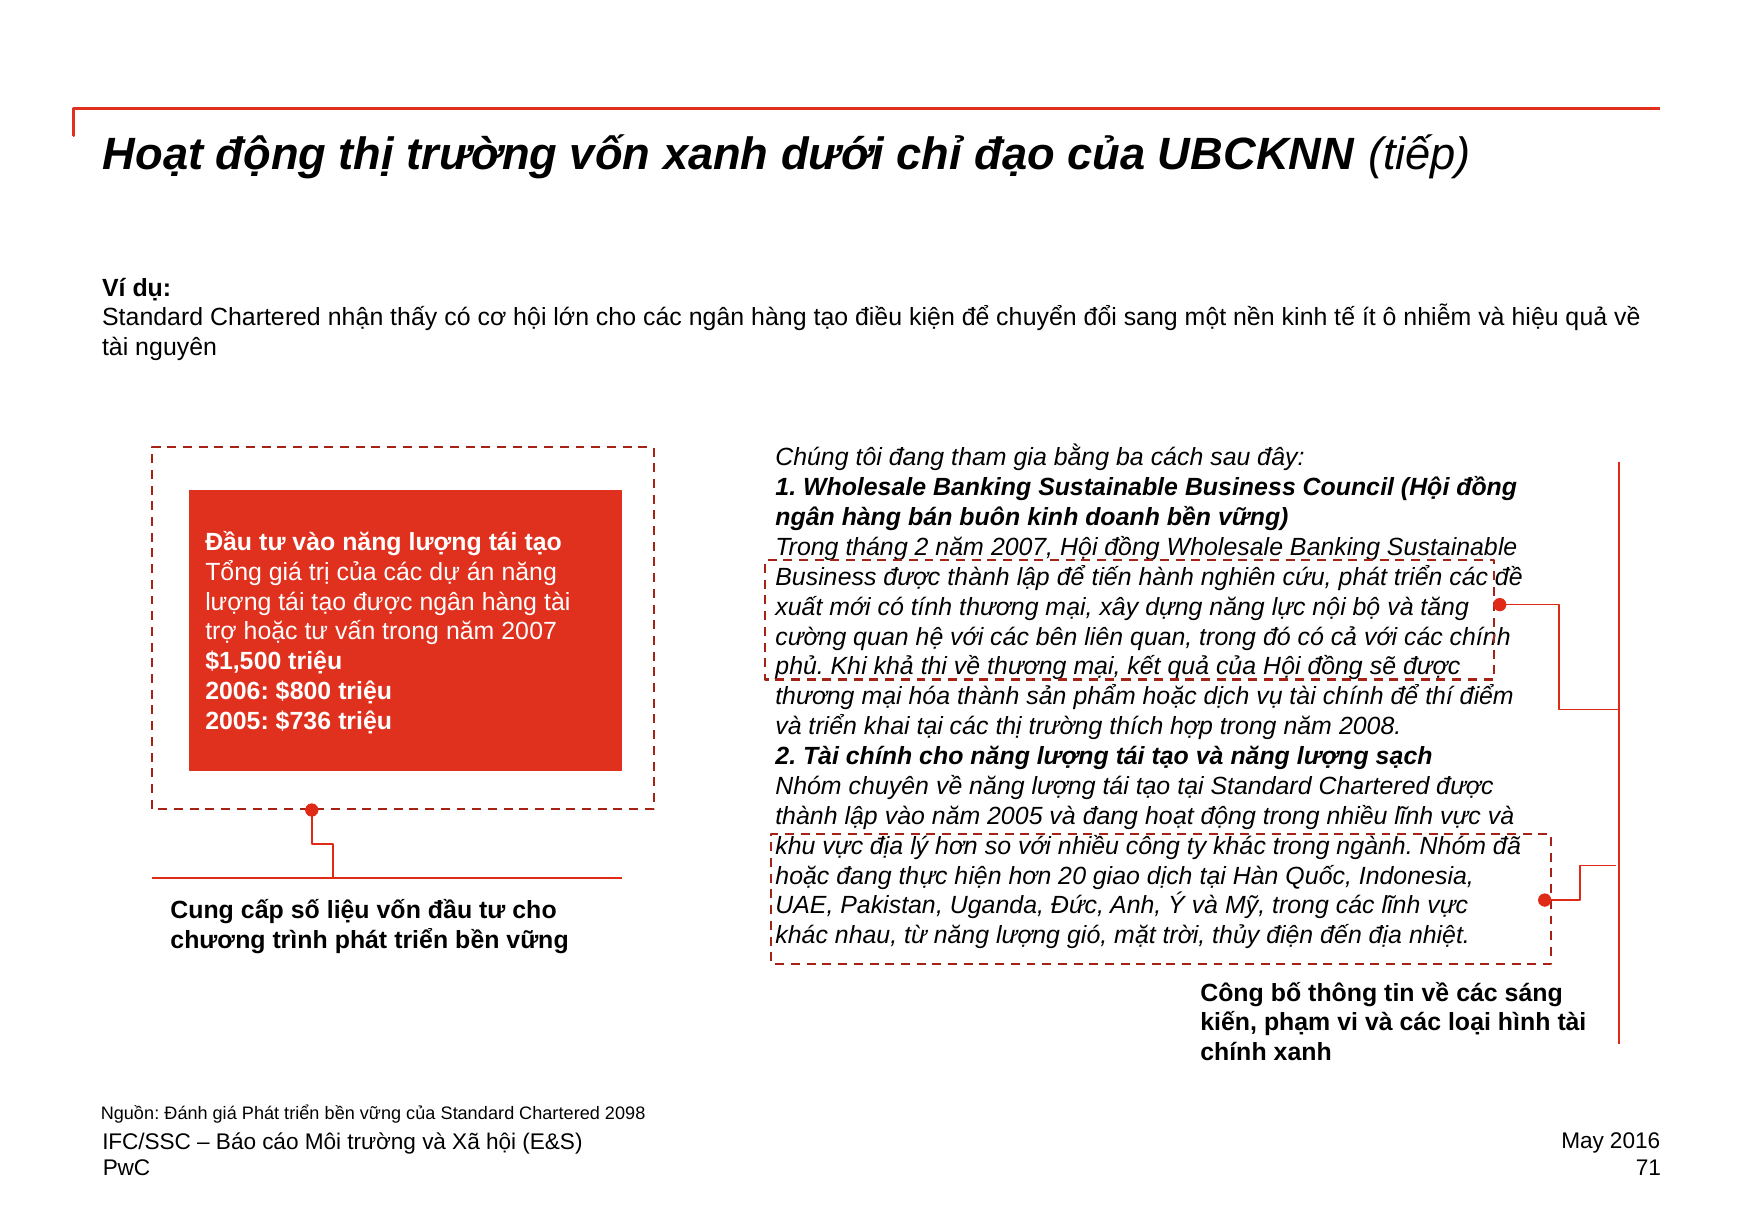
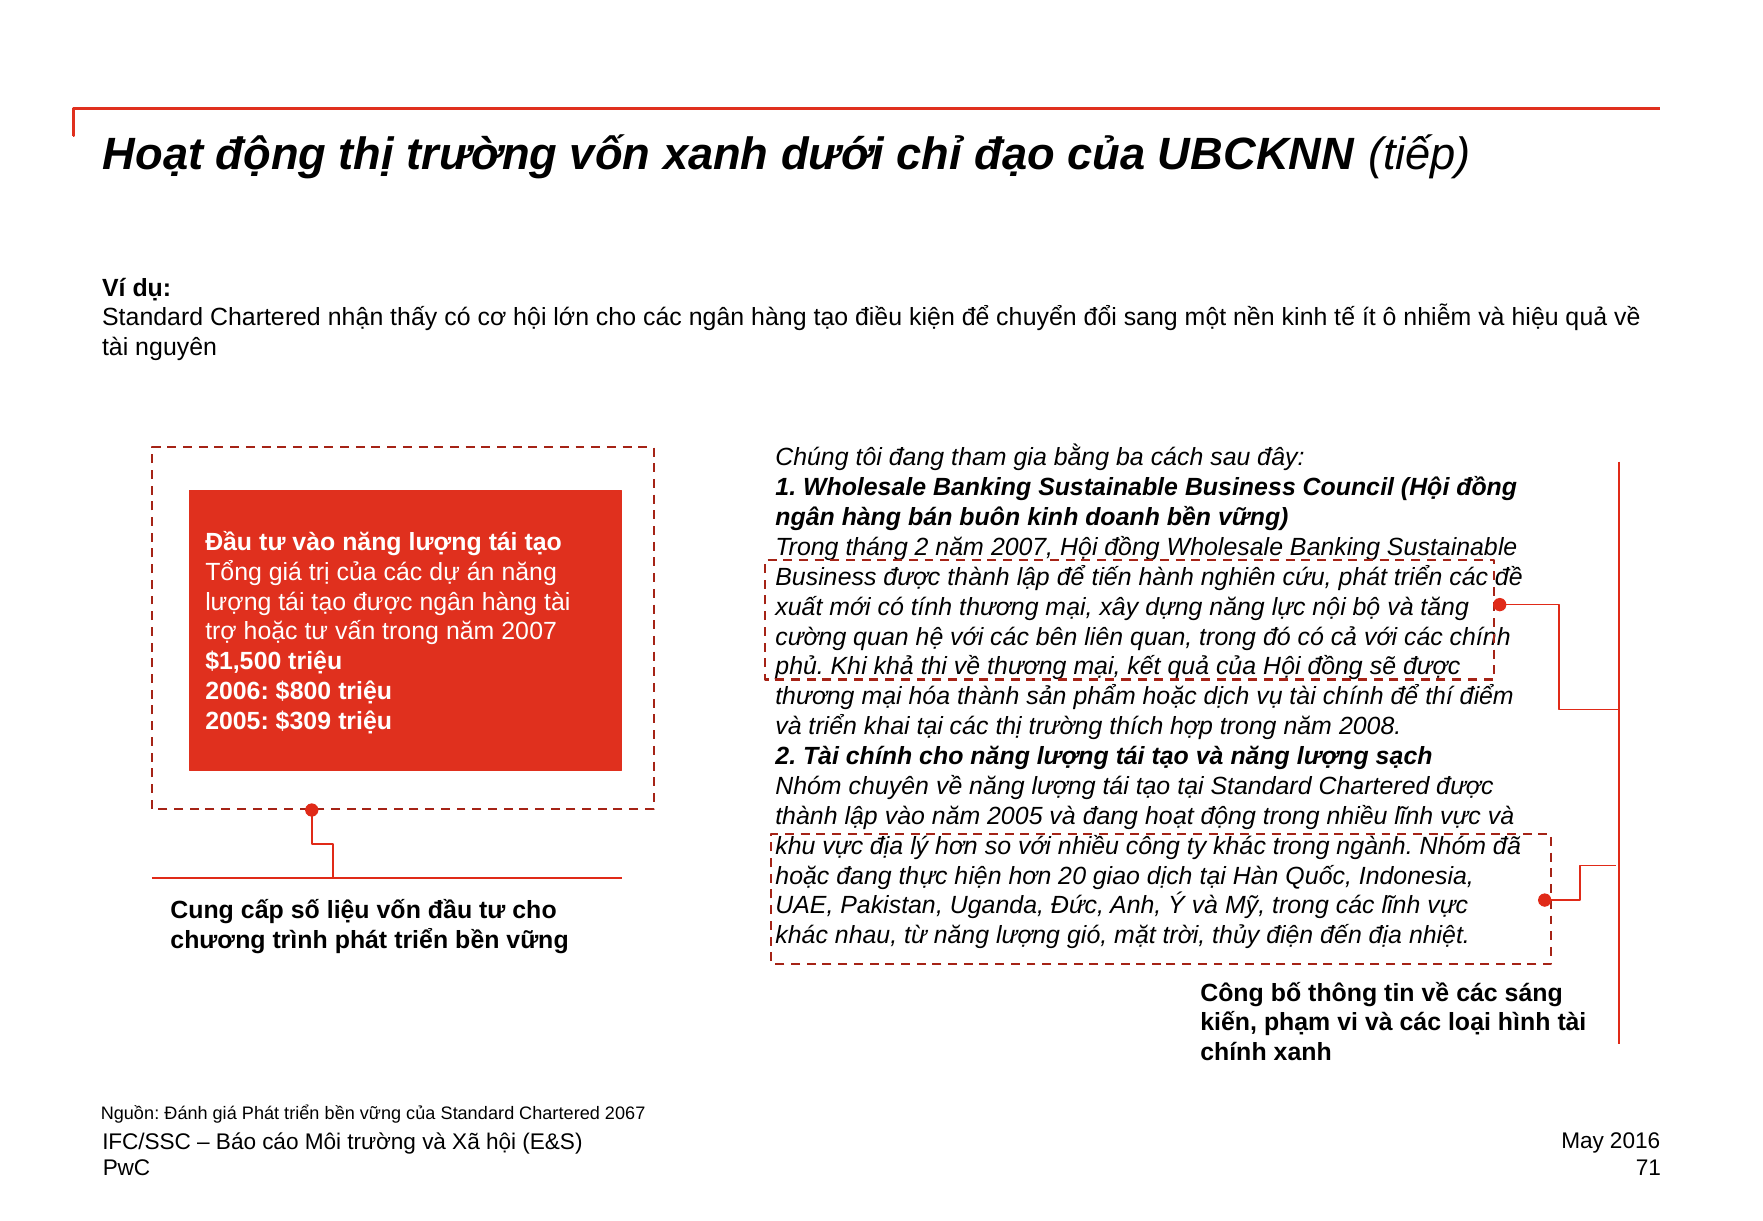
$736: $736 -> $309
2098: 2098 -> 2067
